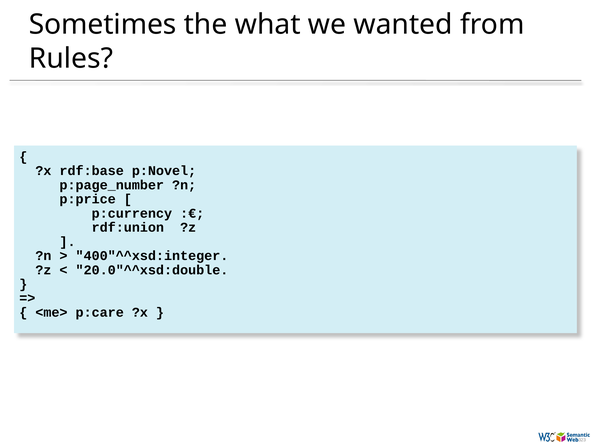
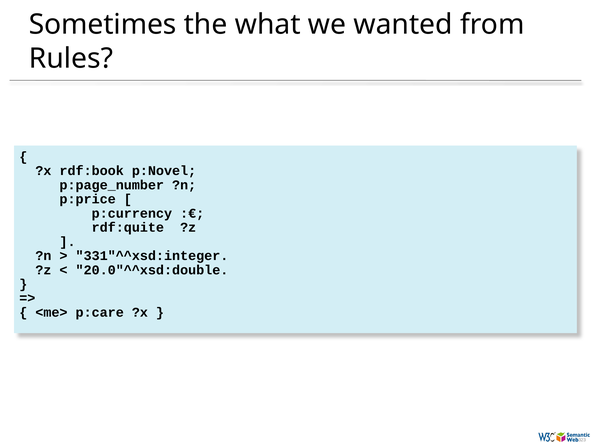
rdf:base: rdf:base -> rdf:book
rdf:union: rdf:union -> rdf:quite
400"^^xsd:integer: 400"^^xsd:integer -> 331"^^xsd:integer
